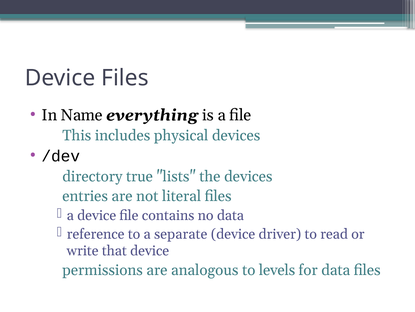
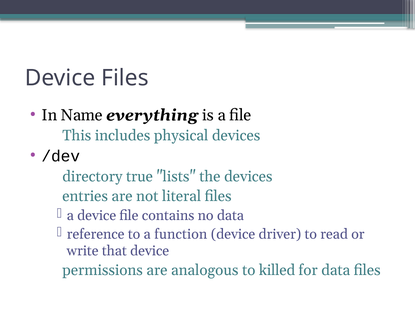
separate: separate -> function
levels: levels -> killed
